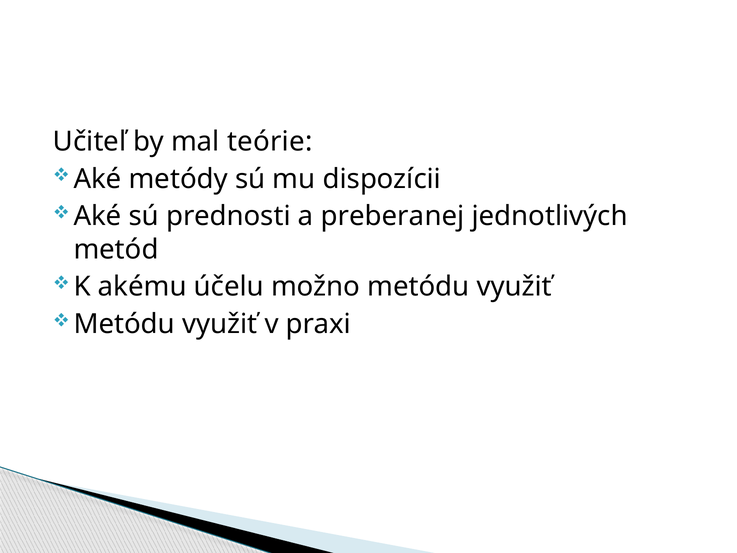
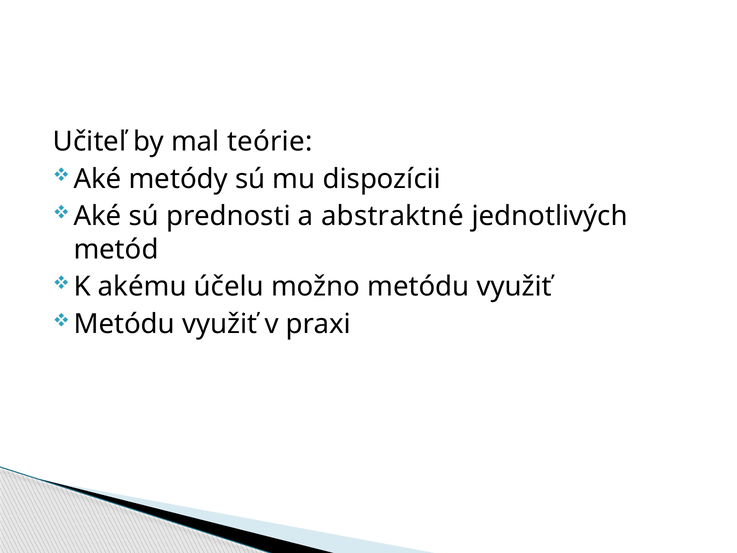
preberanej: preberanej -> abstraktné
